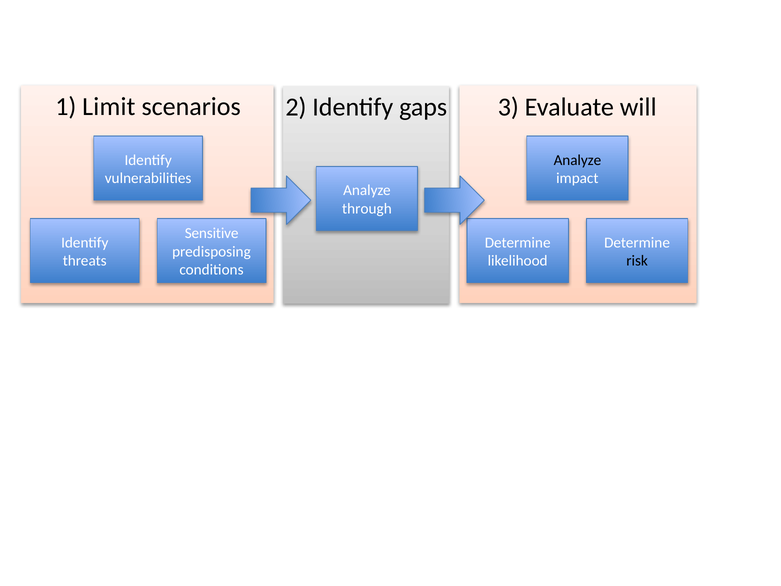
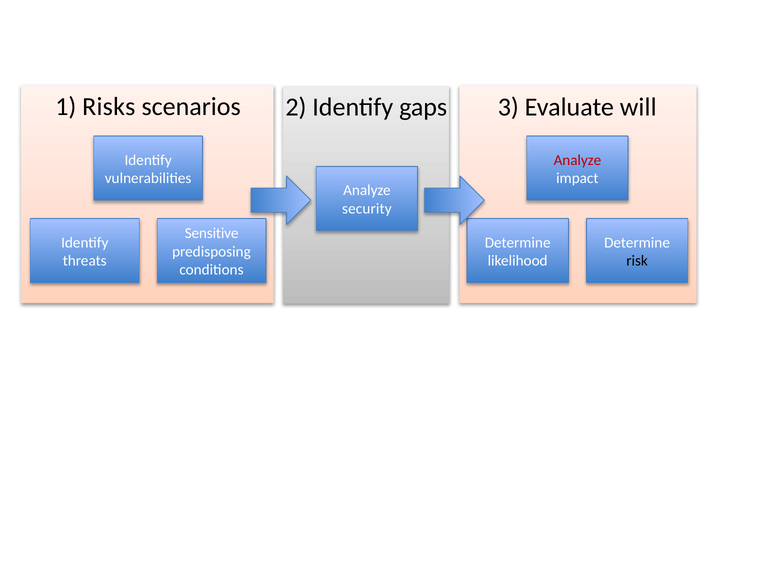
Limit: Limit -> Risks
Analyze at (577, 160) colour: black -> red
through: through -> security
